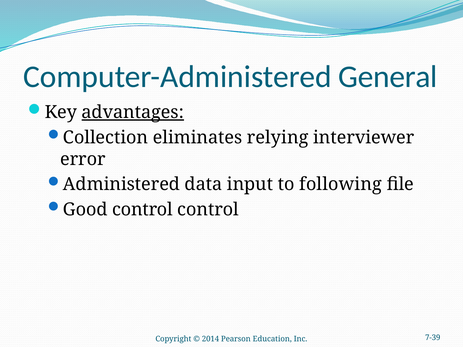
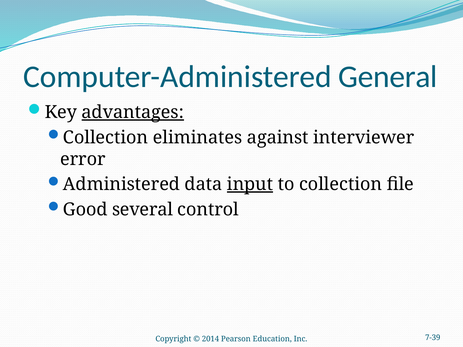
relying: relying -> against
input underline: none -> present
to following: following -> collection
Good control: control -> several
